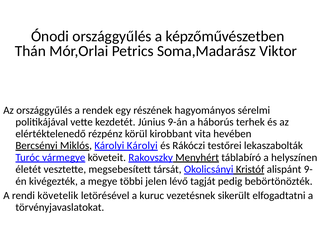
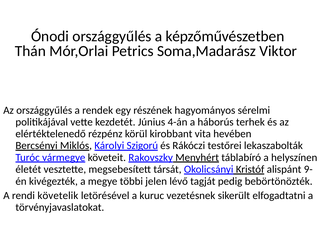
9-án: 9-án -> 4-án
Károlyi Károlyi: Károlyi -> Szigorú
